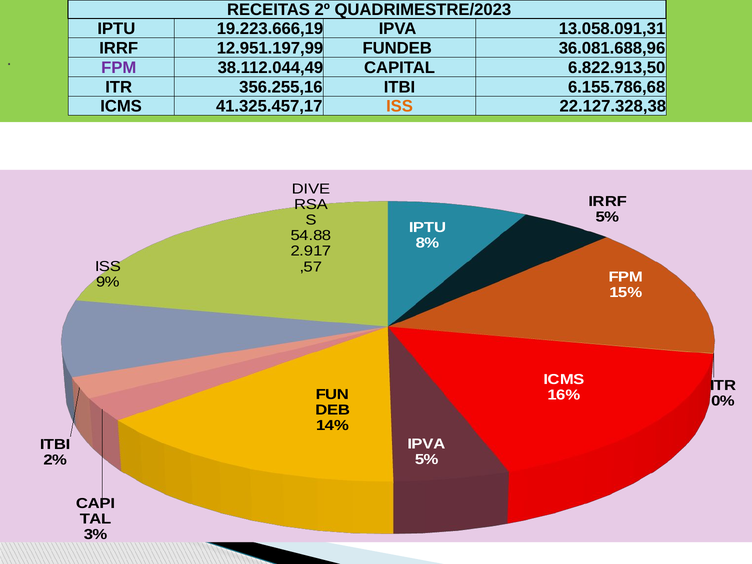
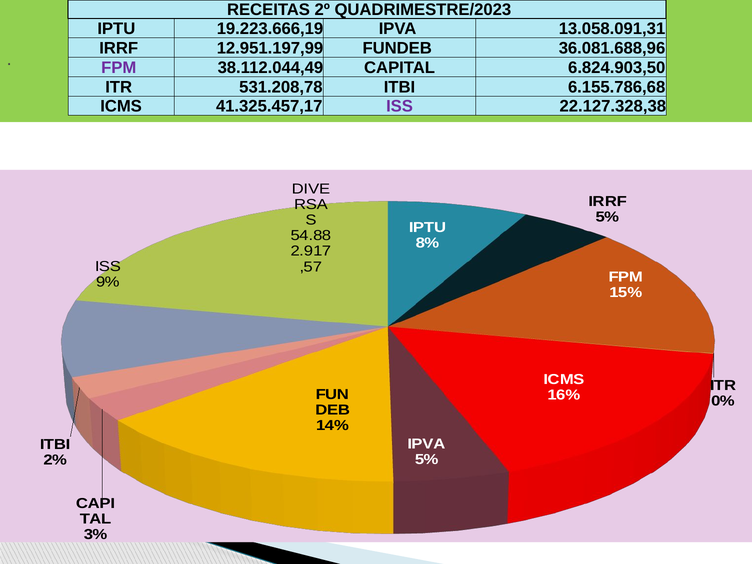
6.822.913,50: 6.822.913,50 -> 6.824.903,50
356.255,16: 356.255,16 -> 531.208,78
ISS at (400, 106) colour: orange -> purple
